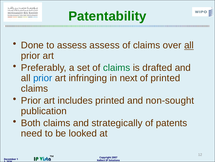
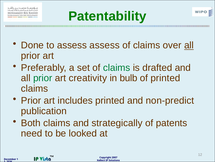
prior at (43, 78) colour: blue -> green
infringing: infringing -> creativity
next: next -> bulb
non-sought: non-sought -> non-predict
